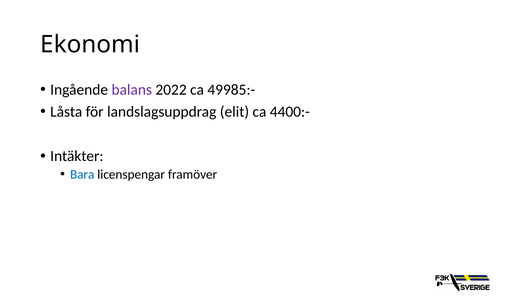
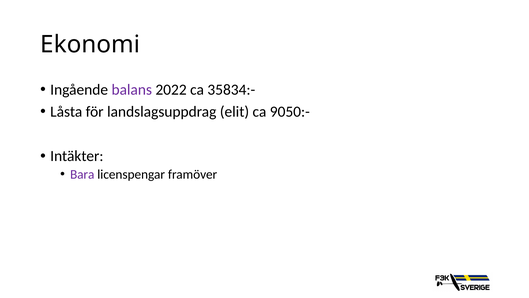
49985:-: 49985:- -> 35834:-
4400:-: 4400:- -> 9050:-
Bara colour: blue -> purple
